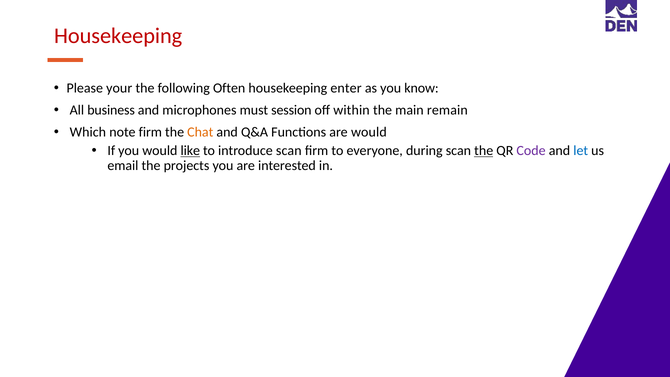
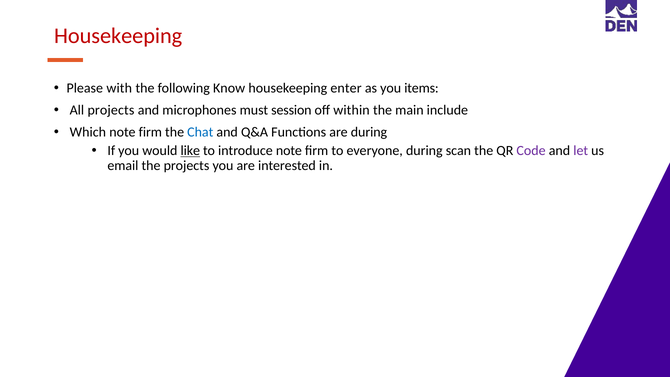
your: your -> with
Often: Often -> Know
know: know -> items
All business: business -> projects
remain: remain -> include
Chat colour: orange -> blue
are would: would -> during
introduce scan: scan -> note
the at (484, 151) underline: present -> none
let colour: blue -> purple
